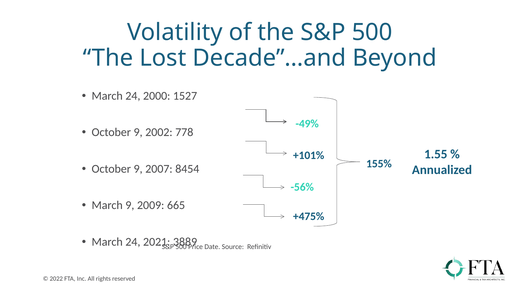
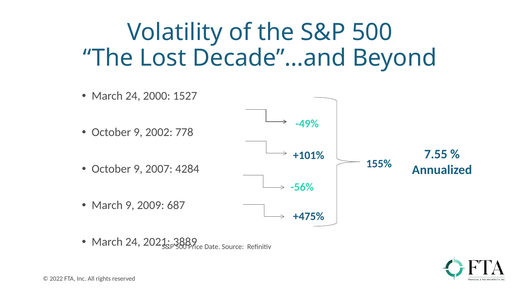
1.55: 1.55 -> 7.55
8454: 8454 -> 4284
665: 665 -> 687
